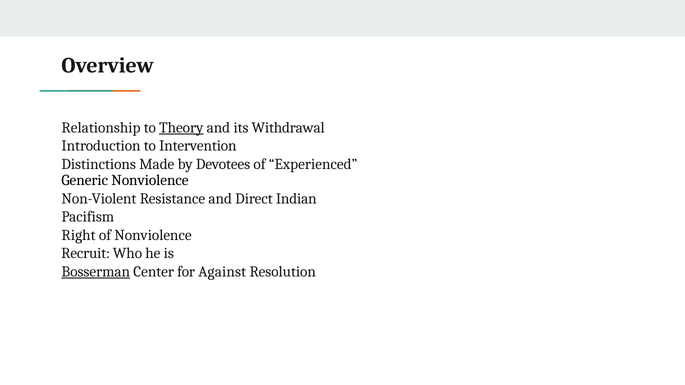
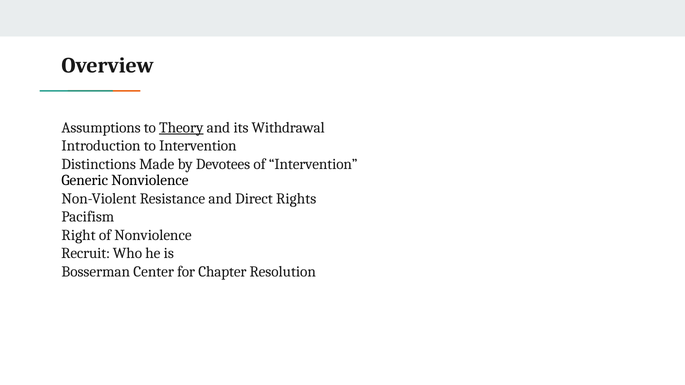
Relationship: Relationship -> Assumptions
of Experienced: Experienced -> Intervention
Indian: Indian -> Rights
Bosserman underline: present -> none
Against: Against -> Chapter
